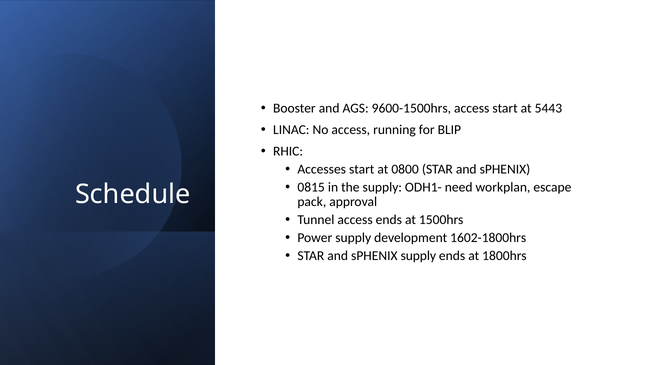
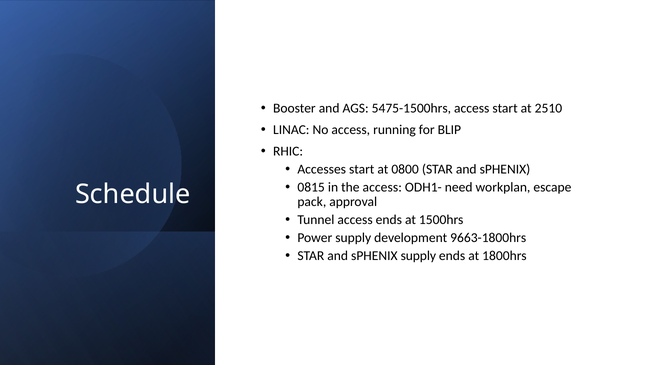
9600-1500hrs: 9600-1500hrs -> 5475-1500hrs
5443: 5443 -> 2510
the supply: supply -> access
1602-1800hrs: 1602-1800hrs -> 9663-1800hrs
